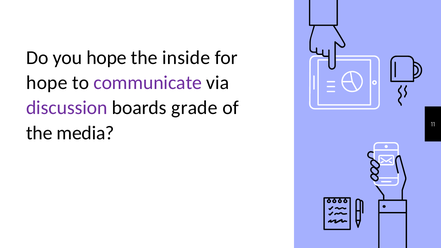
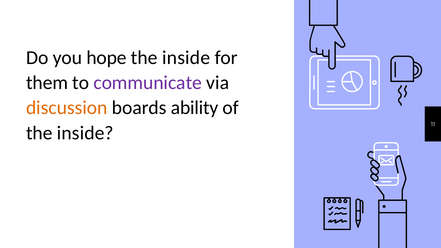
hope at (47, 83): hope -> them
discussion colour: purple -> orange
grade: grade -> ability
media at (85, 133): media -> inside
